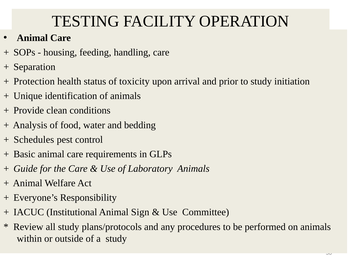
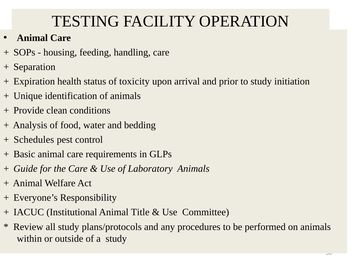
Protection: Protection -> Expiration
Sign: Sign -> Title
